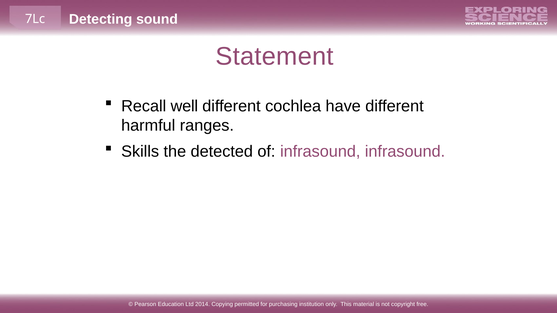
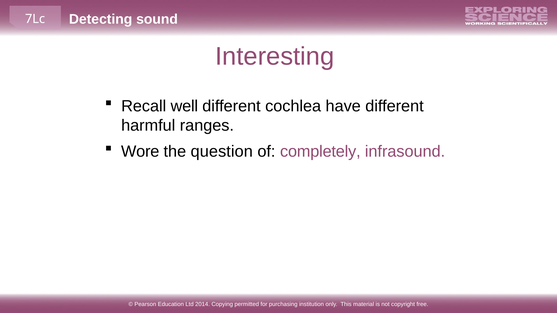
Statement: Statement -> Interesting
Skills: Skills -> Wore
detected: detected -> question
of infrasound: infrasound -> completely
